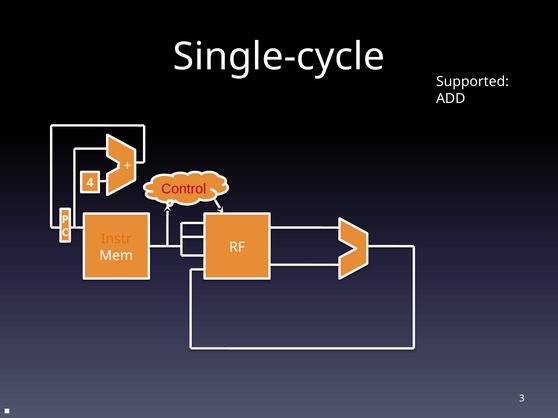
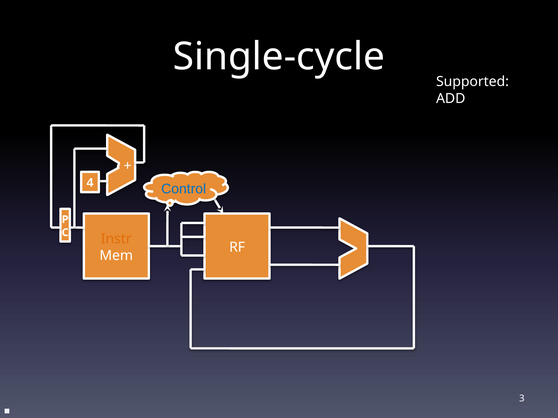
Control colour: red -> blue
